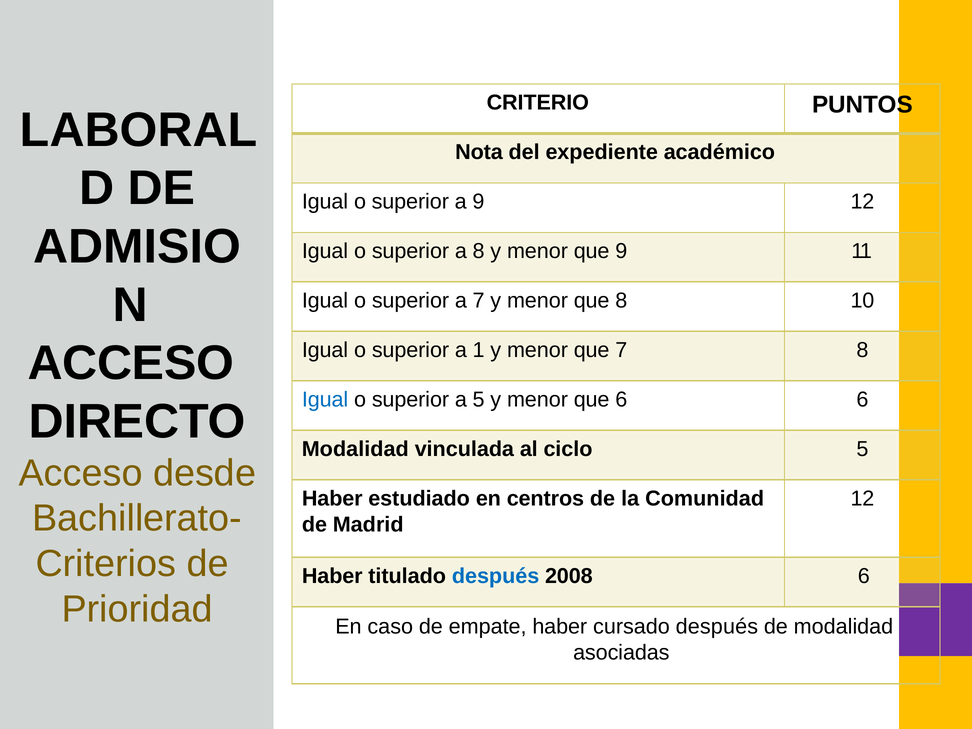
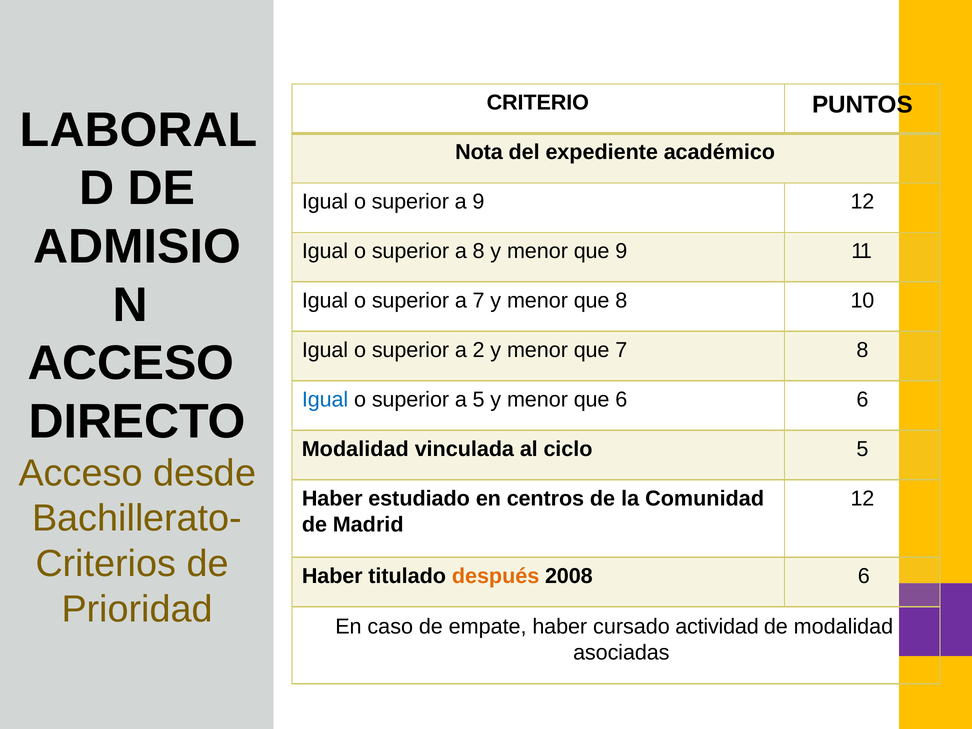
1: 1 -> 2
después at (496, 576) colour: blue -> orange
cursado después: después -> actividad
